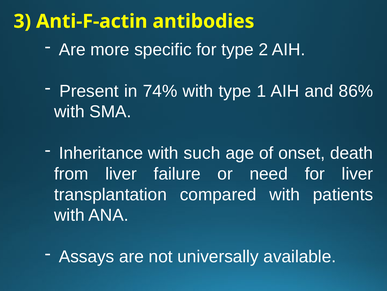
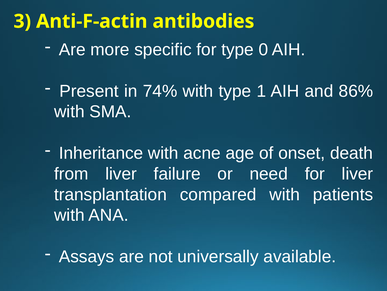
2: 2 -> 0
such: such -> acne
